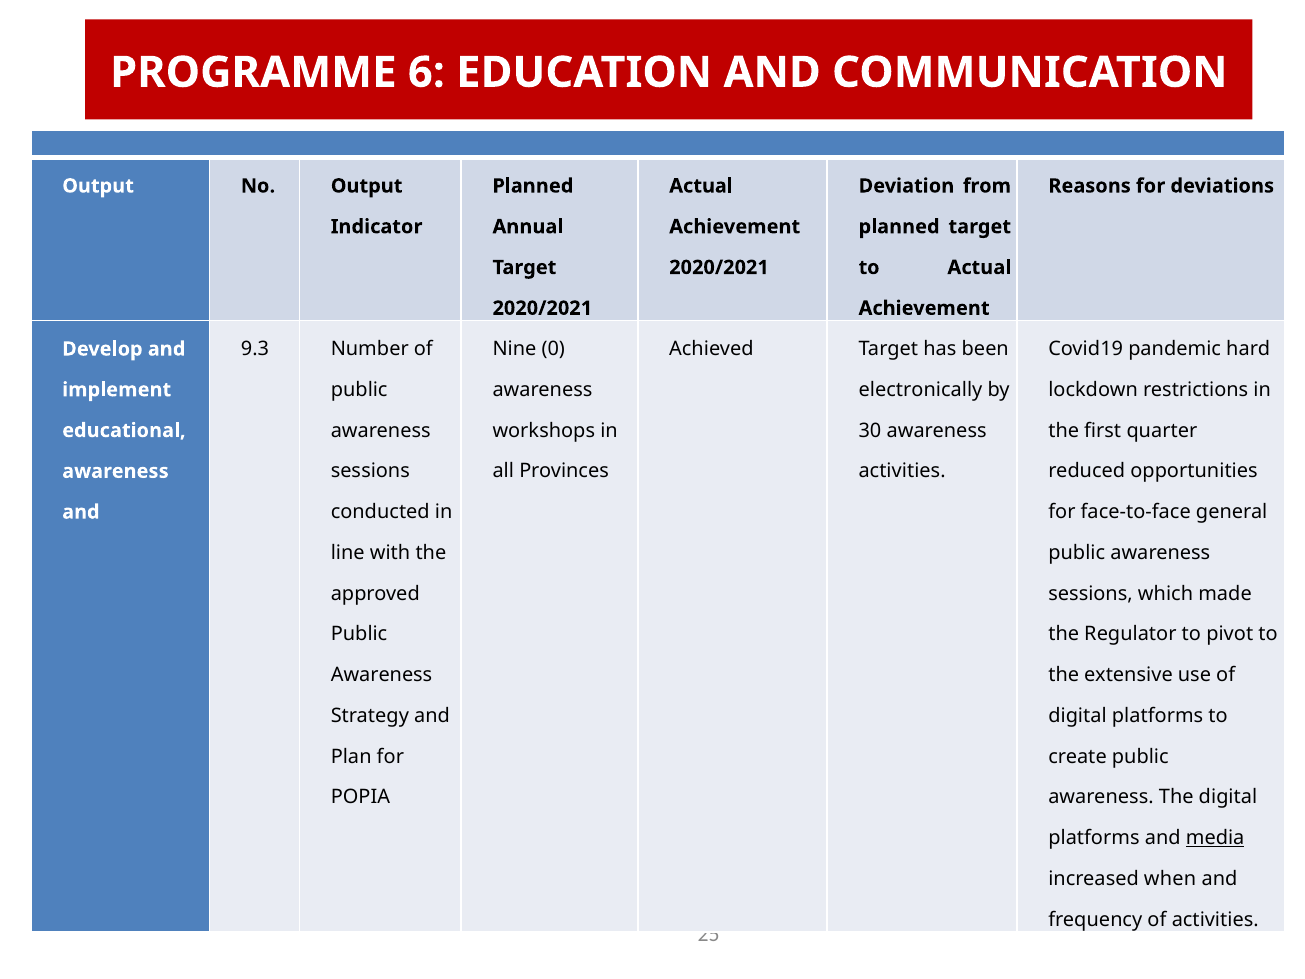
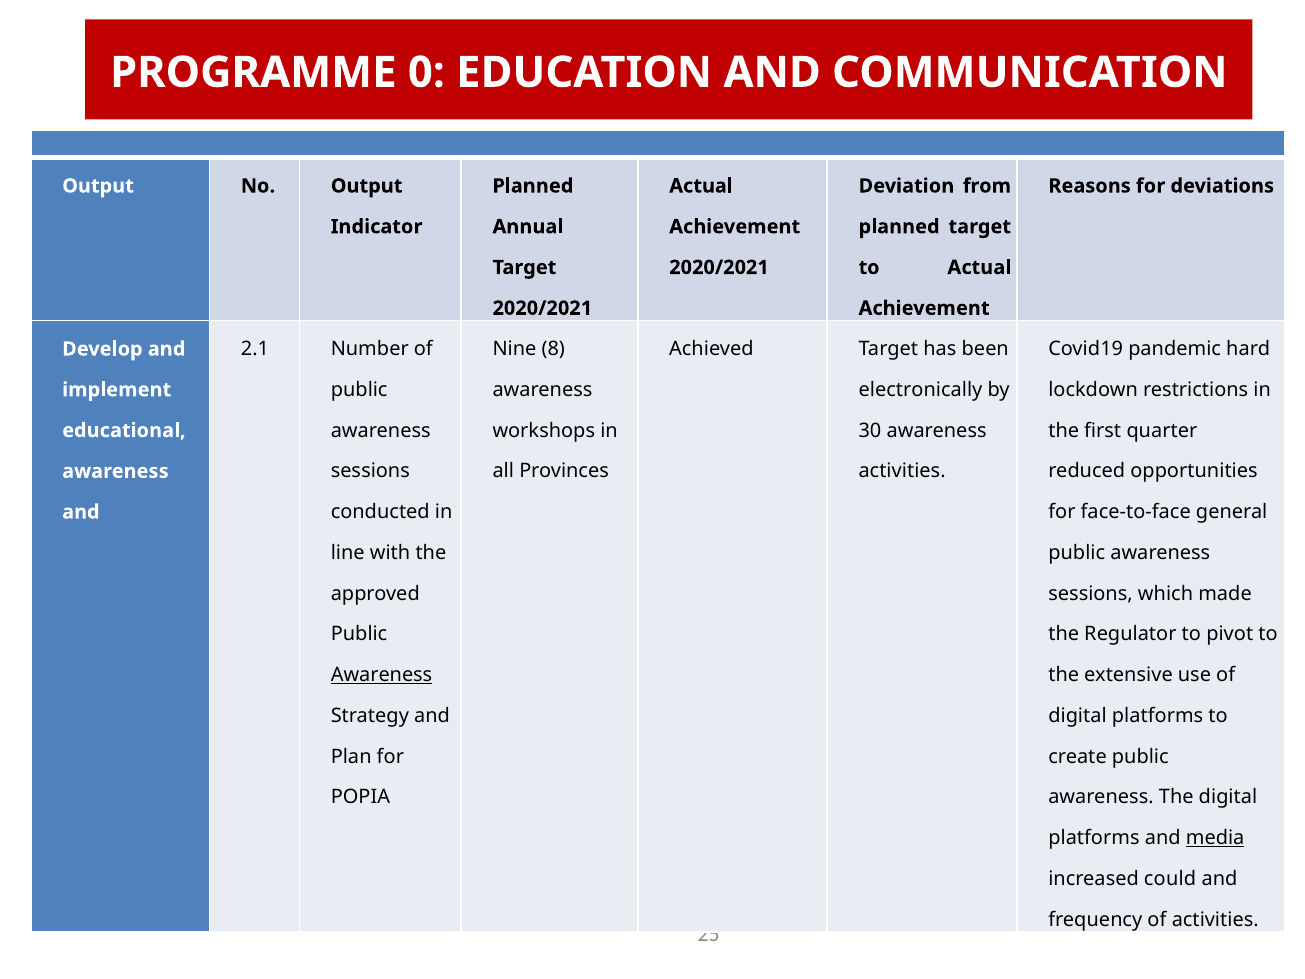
6: 6 -> 0
9.3: 9.3 -> 2.1
0: 0 -> 8
Awareness at (382, 675) underline: none -> present
when: when -> could
